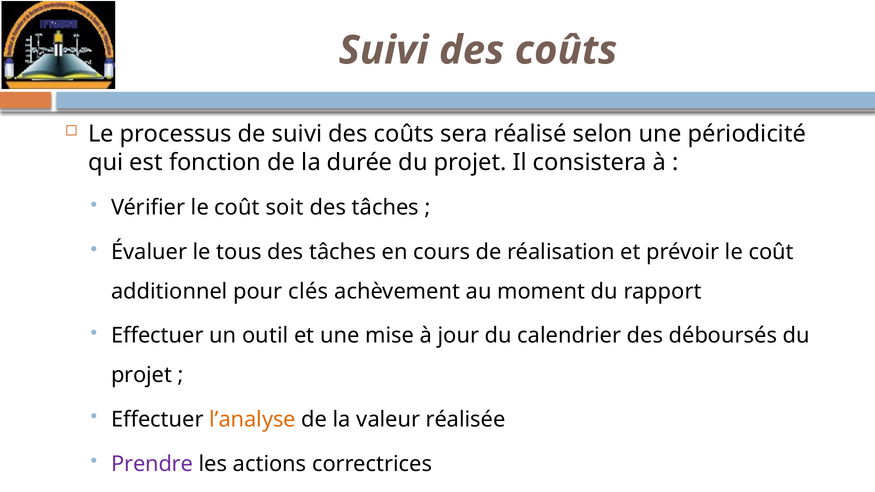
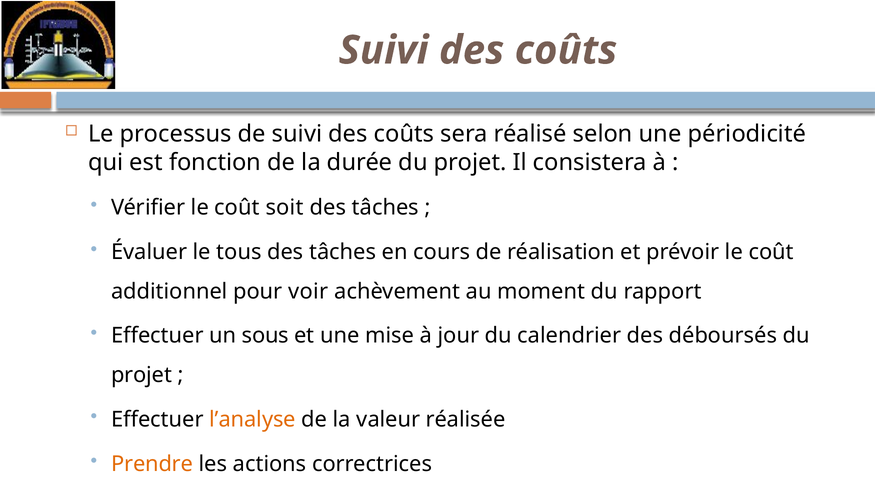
clés: clés -> voir
outil: outil -> sous
Prendre colour: purple -> orange
